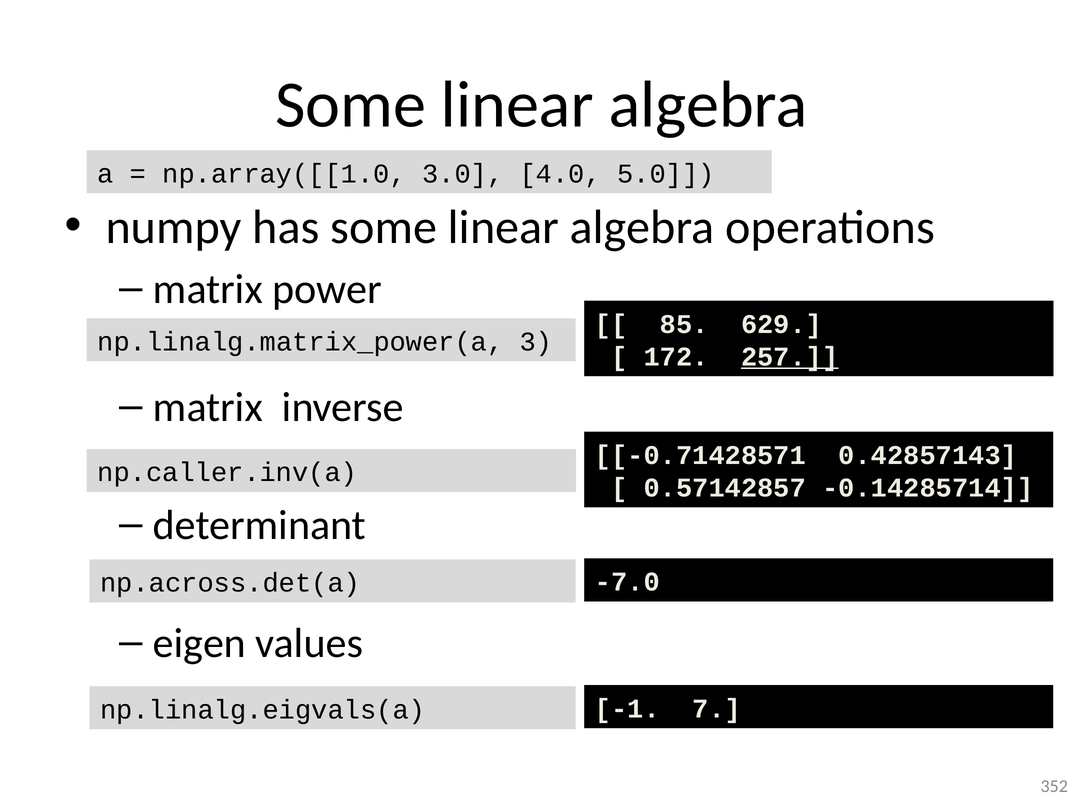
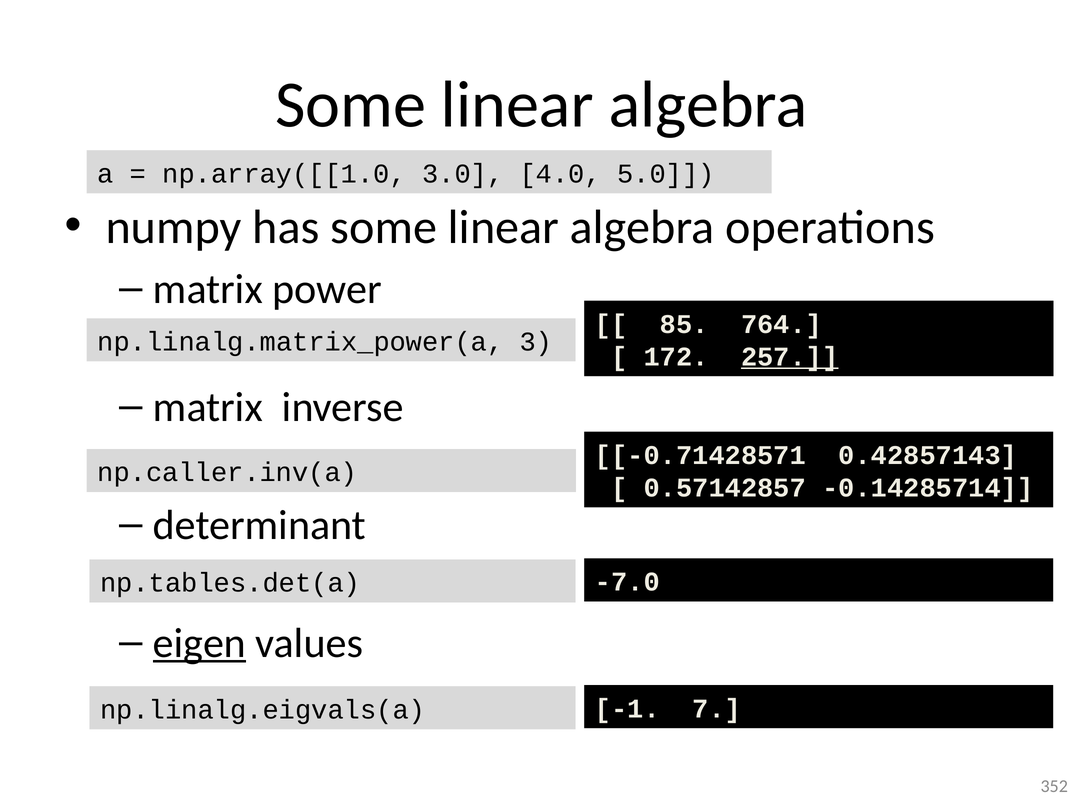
629: 629 -> 764
np.across.det(a: np.across.det(a -> np.tables.det(a
eigen underline: none -> present
